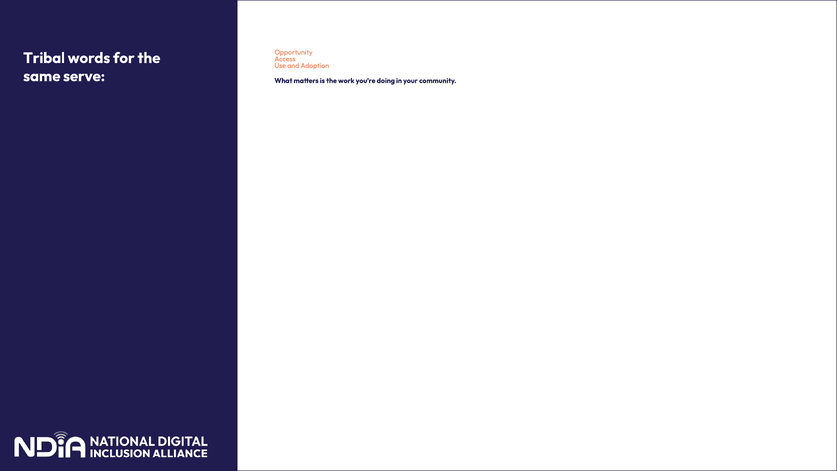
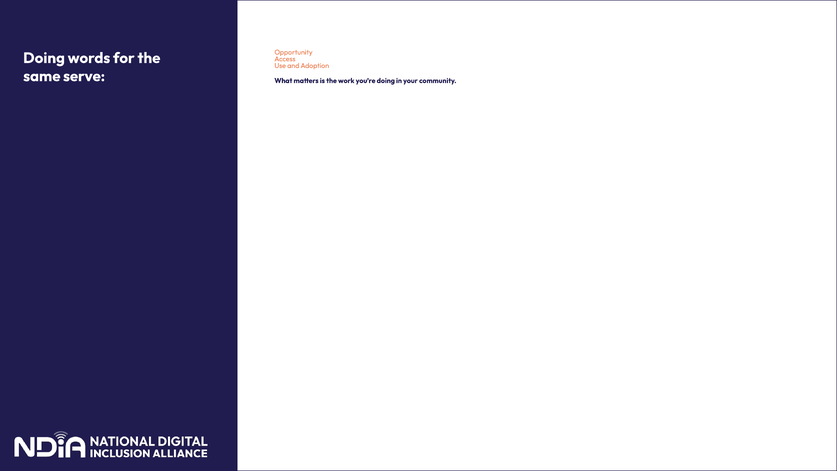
Tribal at (44, 58): Tribal -> Doing
